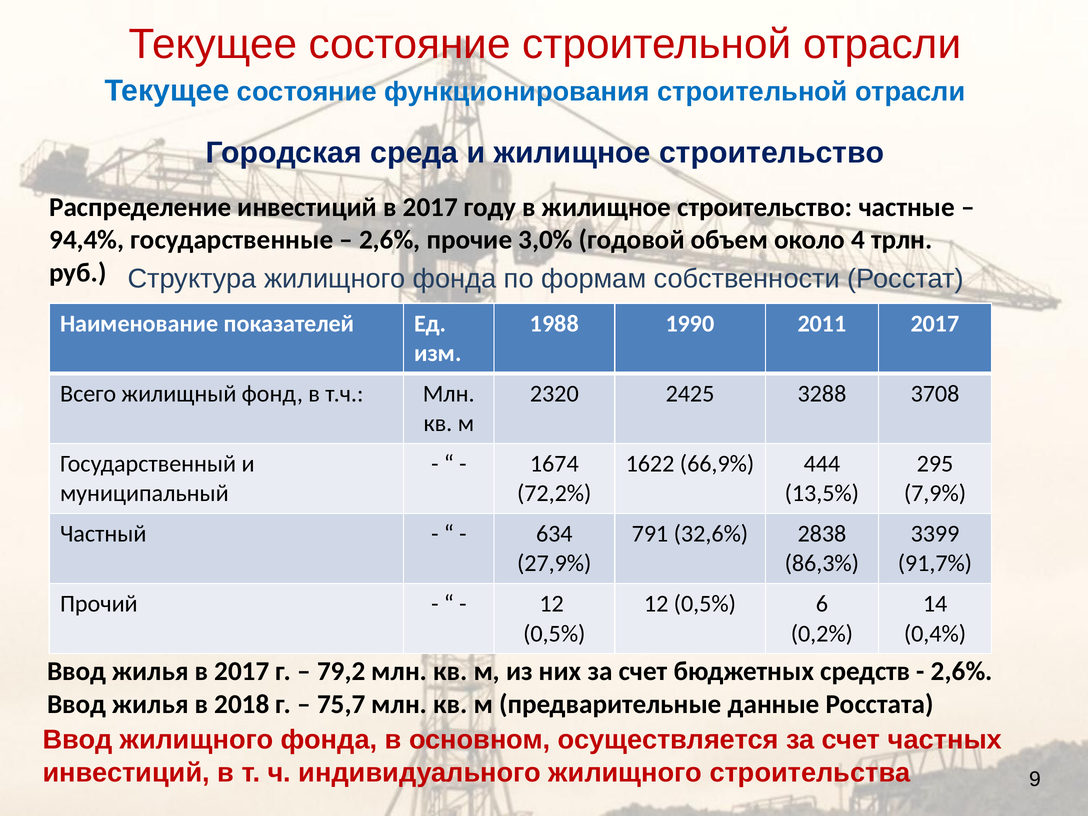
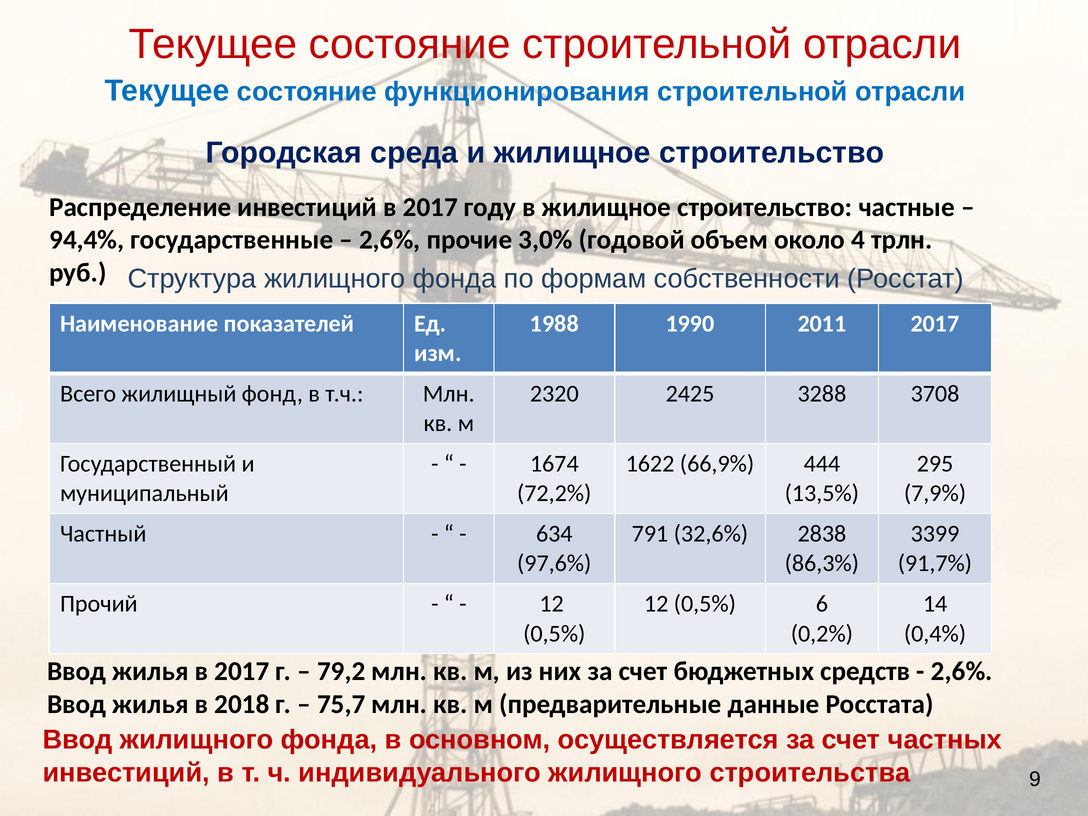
27,9%: 27,9% -> 97,6%
